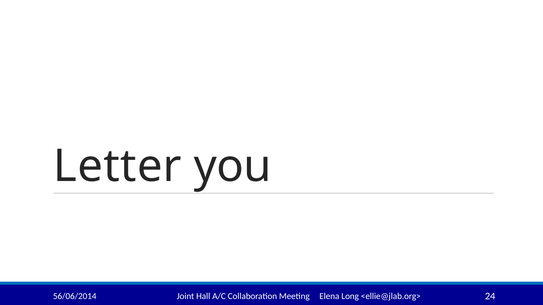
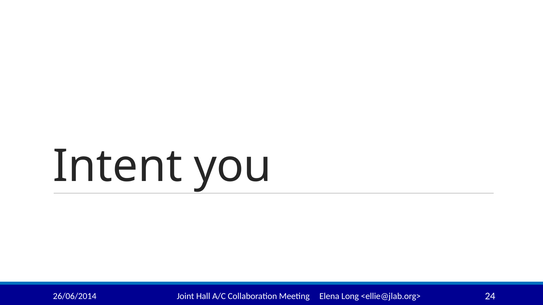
Letter: Letter -> Intent
56/06/2014: 56/06/2014 -> 26/06/2014
